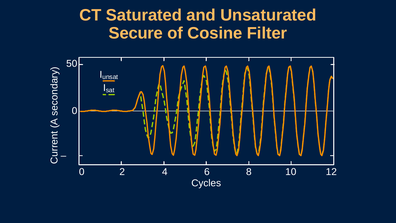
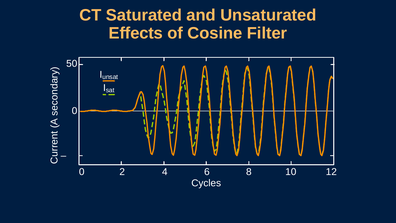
Secure: Secure -> Effects
